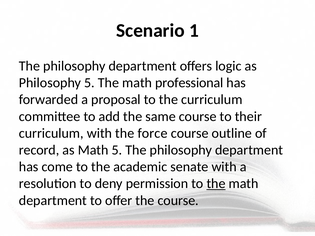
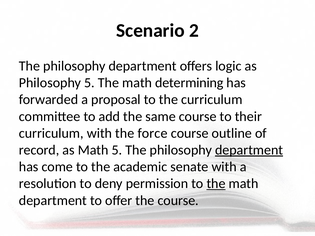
1: 1 -> 2
professional: professional -> determining
department at (249, 150) underline: none -> present
